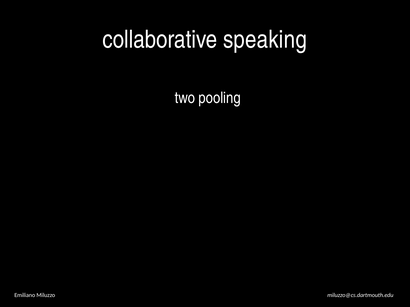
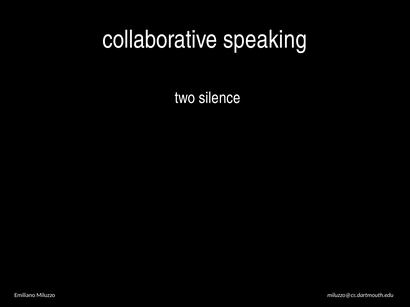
pooling: pooling -> silence
